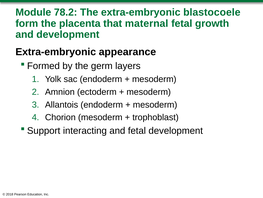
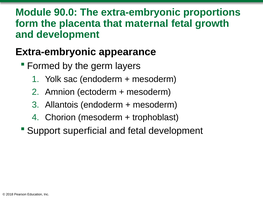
78.2: 78.2 -> 90.0
blastocoele: blastocoele -> proportions
interacting: interacting -> superficial
